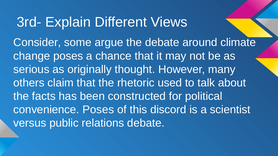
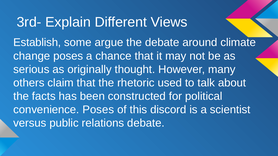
Consider: Consider -> Establish
